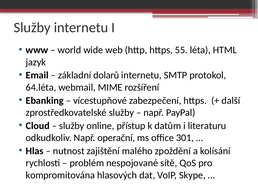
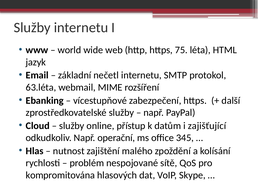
55: 55 -> 75
dolarů: dolarů -> nečetl
64.léta: 64.léta -> 63.léta
literaturu: literaturu -> zajišťující
301: 301 -> 345
